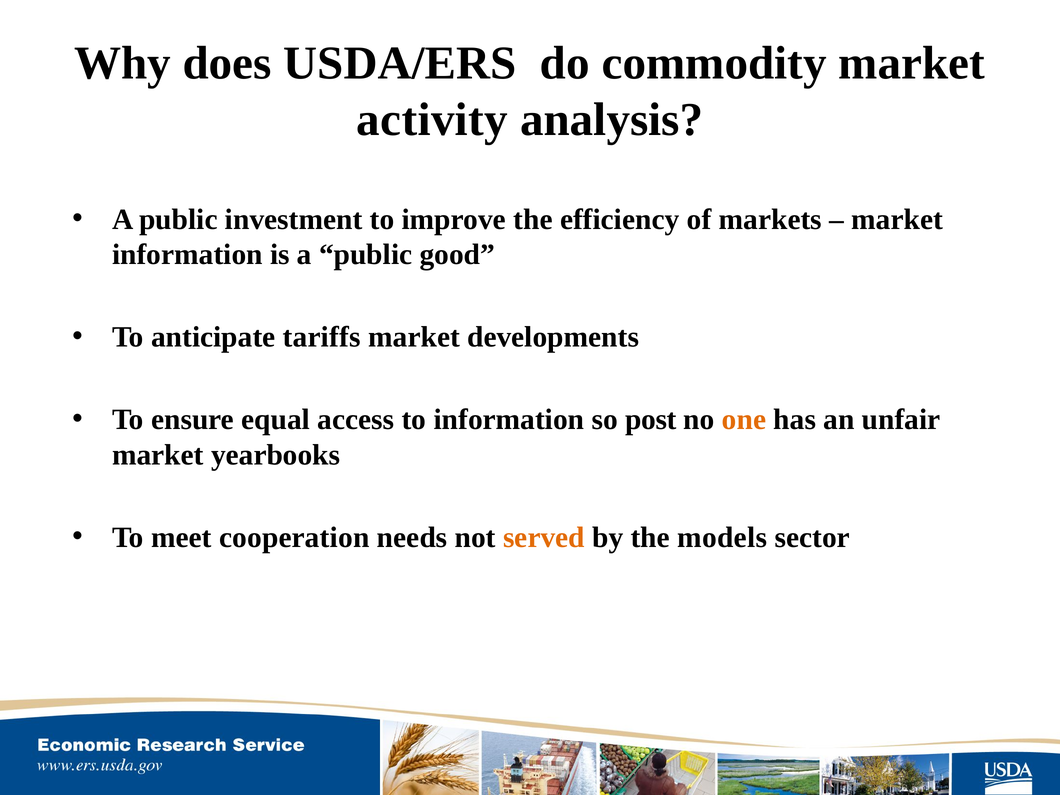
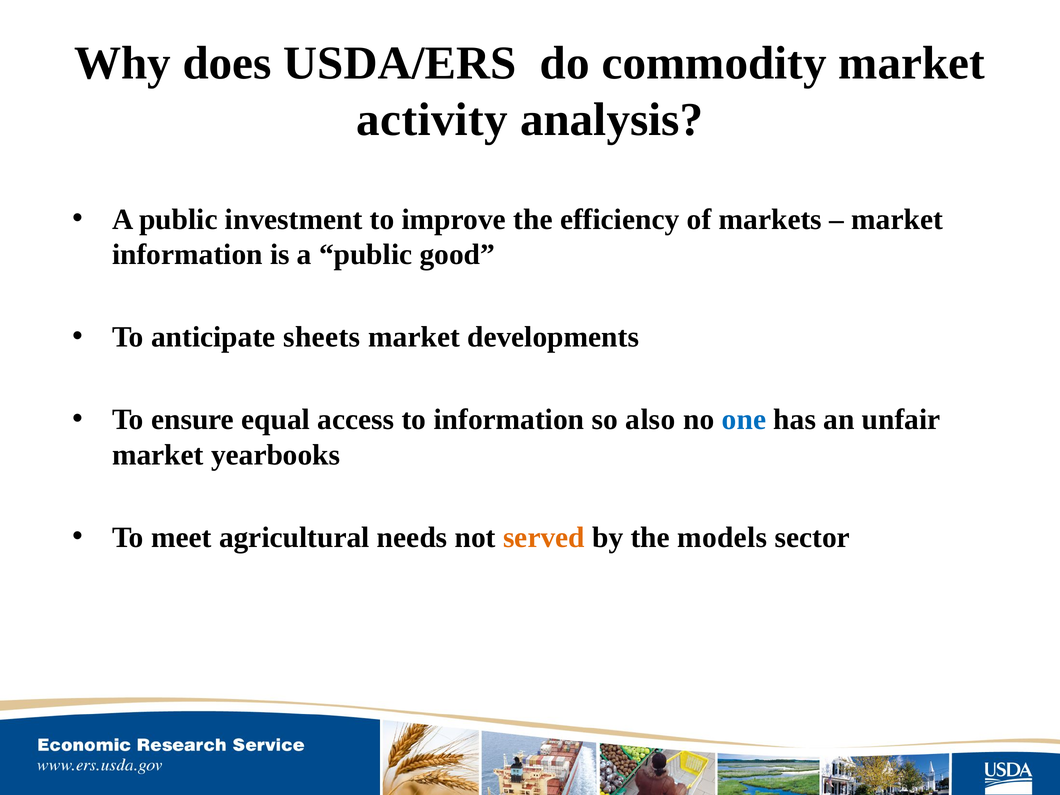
tariffs: tariffs -> sheets
post: post -> also
one colour: orange -> blue
cooperation: cooperation -> agricultural
